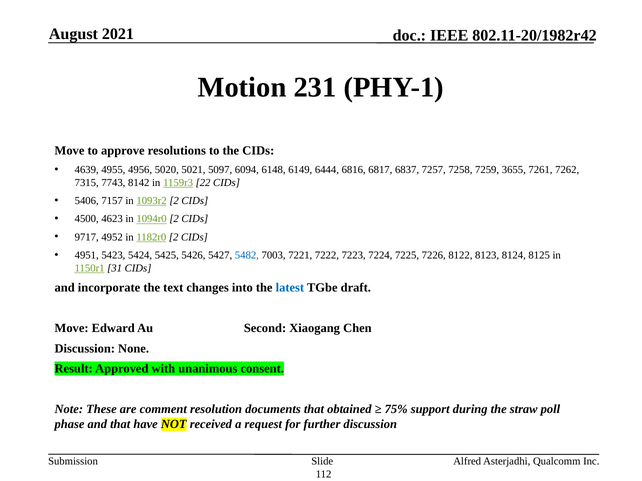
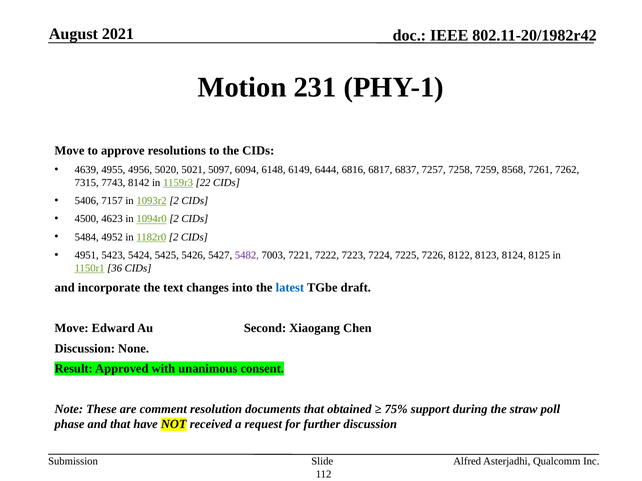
3655: 3655 -> 8568
9717: 9717 -> 5484
5482 colour: blue -> purple
31: 31 -> 36
